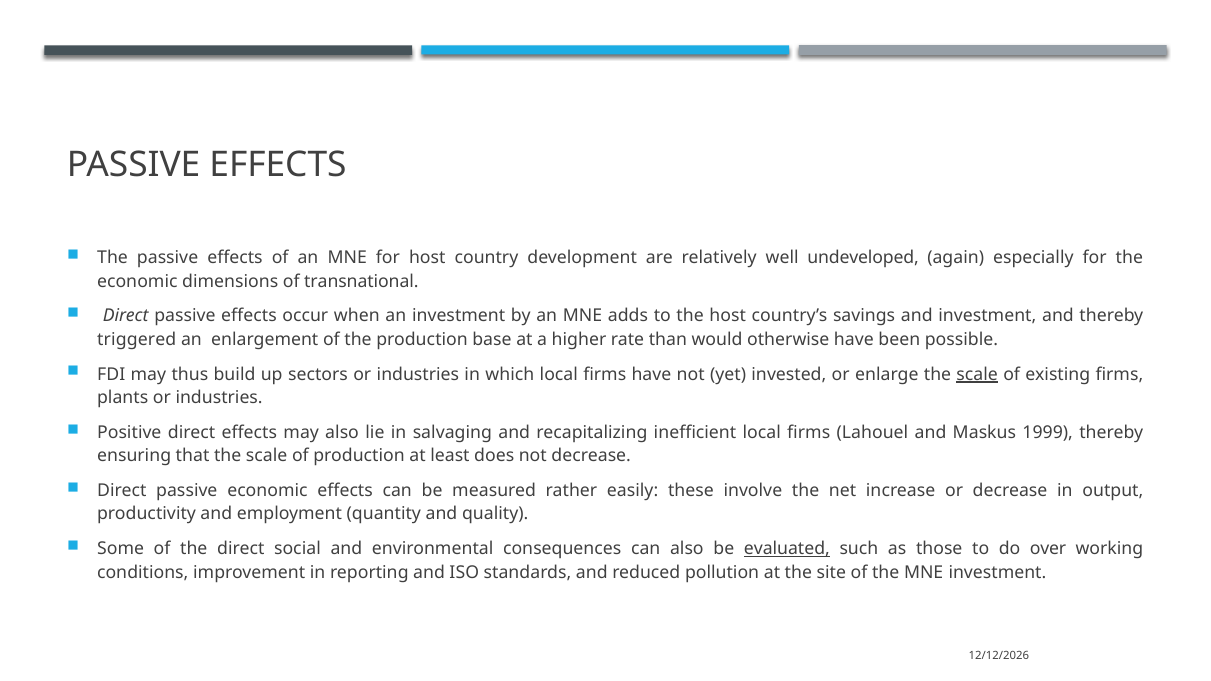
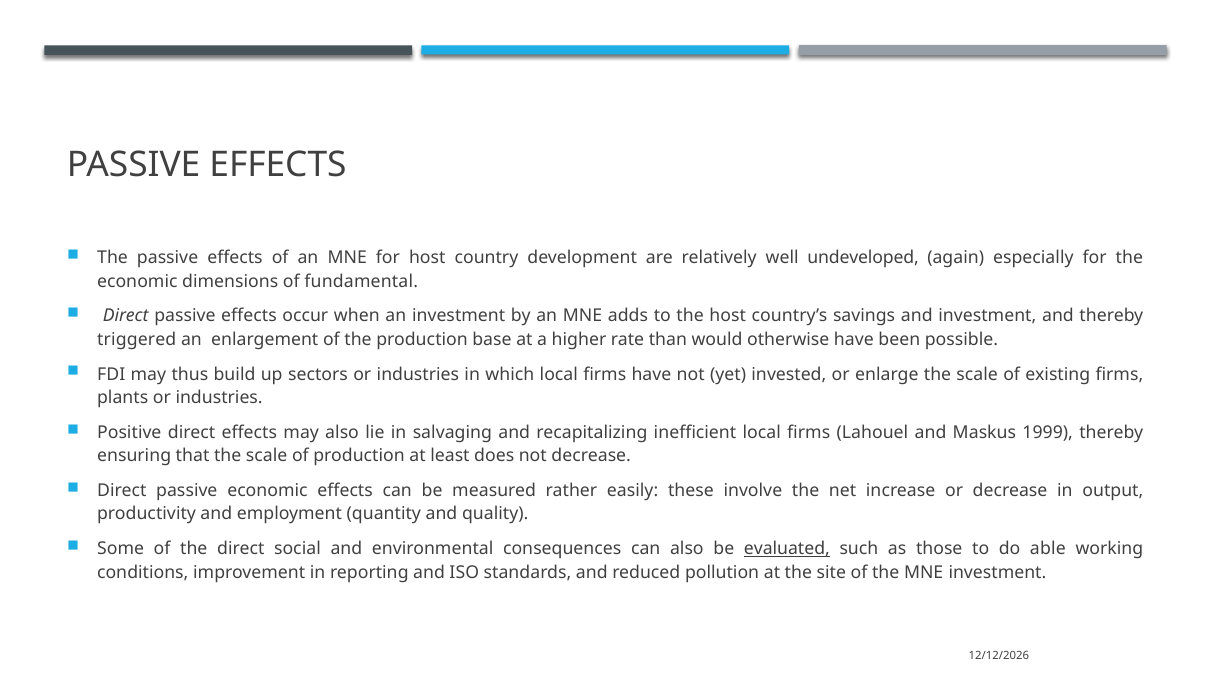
transnational: transnational -> fundamental
scale at (977, 374) underline: present -> none
over: over -> able
